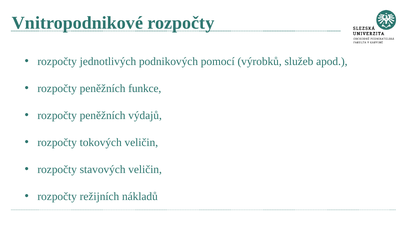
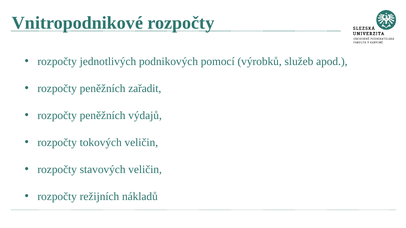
funkce: funkce -> zařadit
